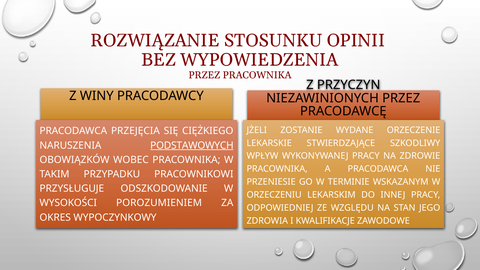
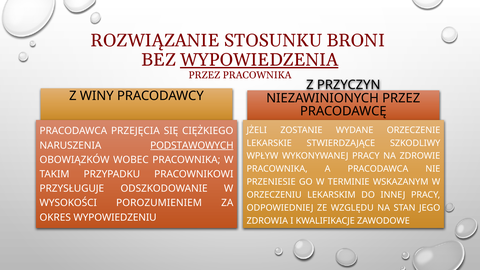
OPINII: OPINII -> BRONI
WYPOWIEDZENIA underline: none -> present
WYPOCZYNKOWY: WYPOCZYNKOWY -> WYPOWIEDZENIU
